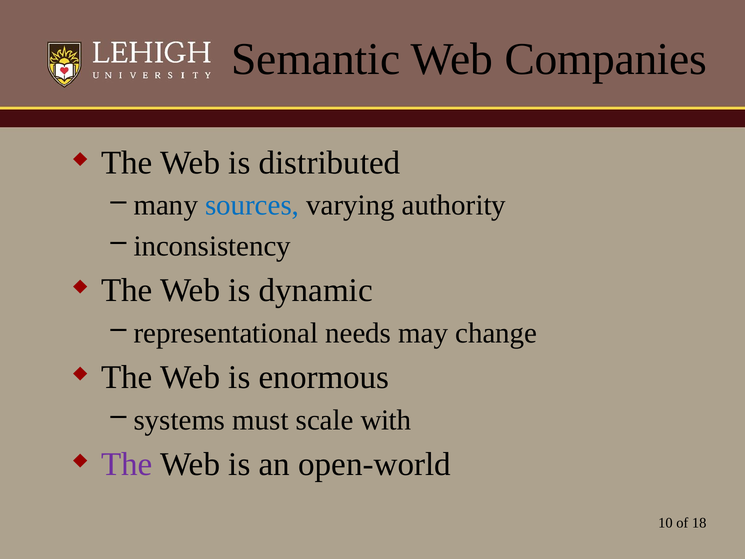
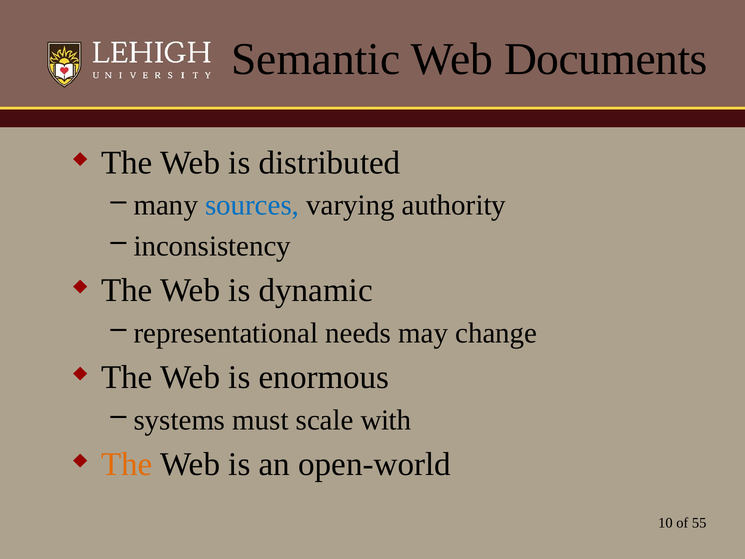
Companies: Companies -> Documents
The at (127, 464) colour: purple -> orange
18: 18 -> 55
